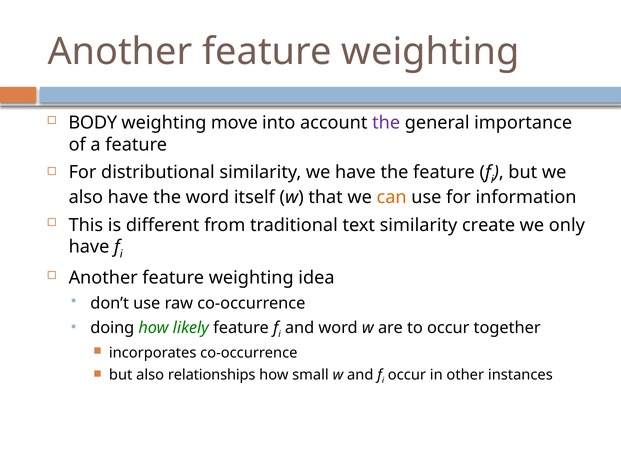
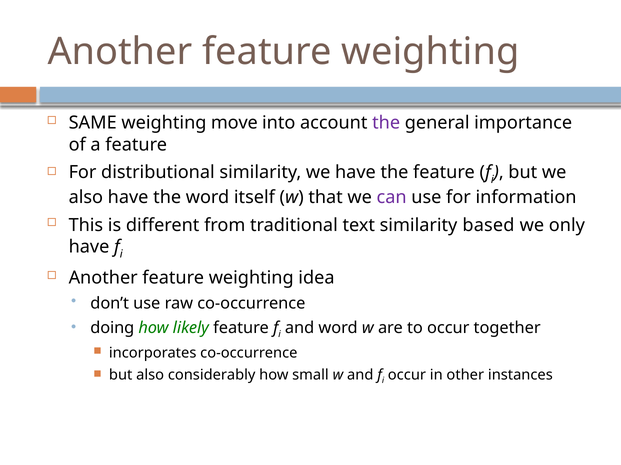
BODY: BODY -> SAME
can colour: orange -> purple
create: create -> based
relationships: relationships -> considerably
